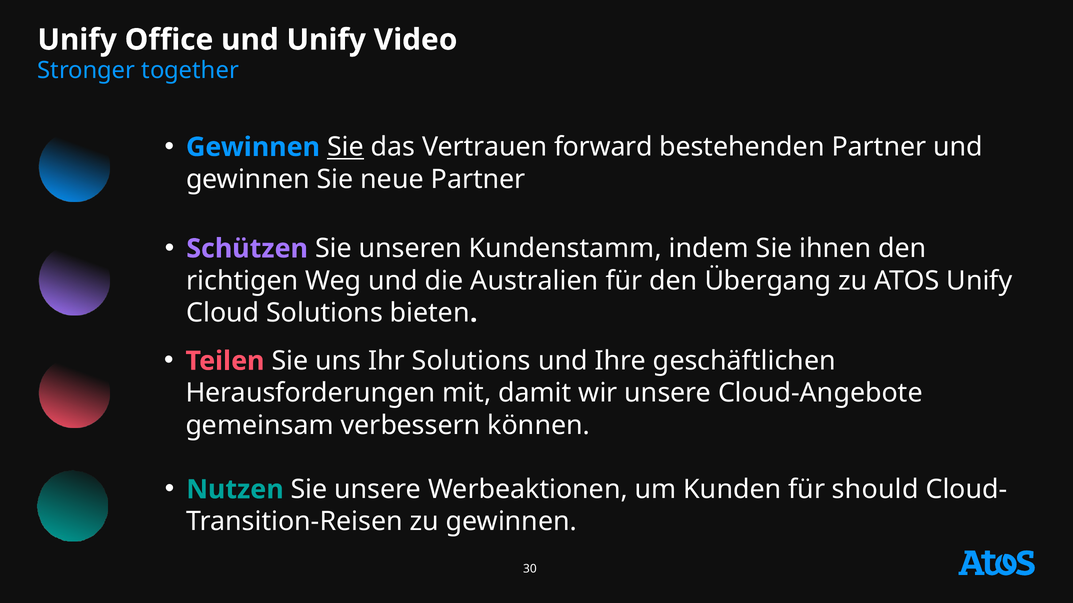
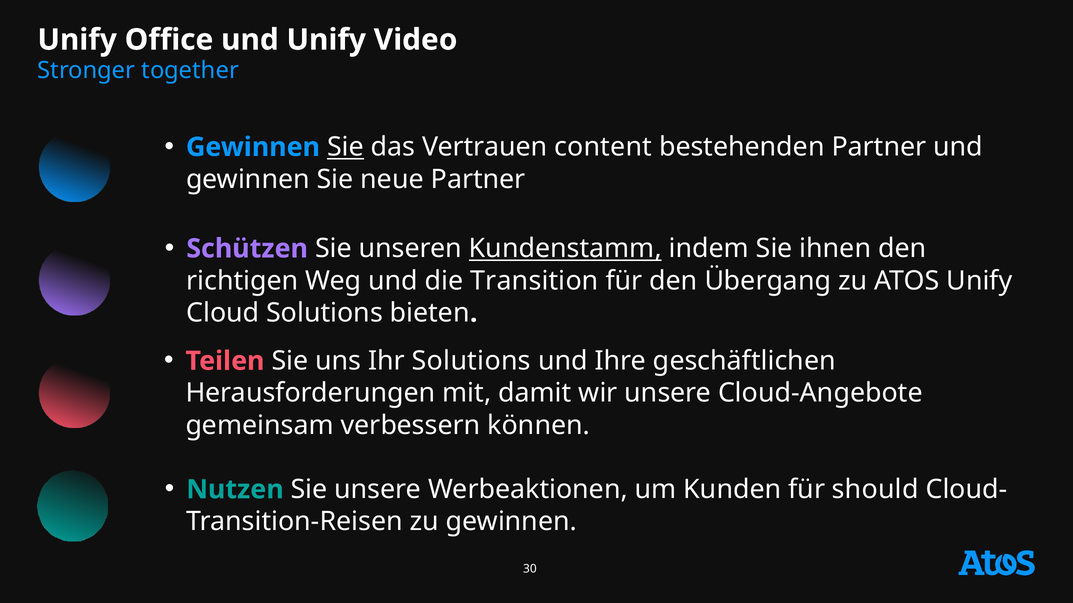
forward: forward -> content
Kundenstamm underline: none -> present
Australien: Australien -> Transition
